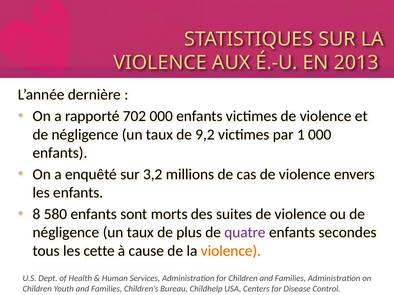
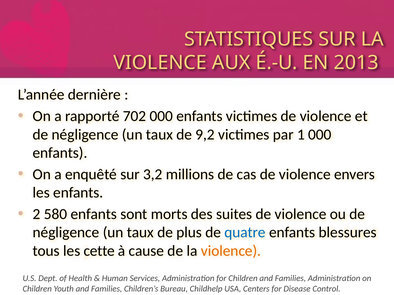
8: 8 -> 2
quatre colour: purple -> blue
secondes: secondes -> blessures
